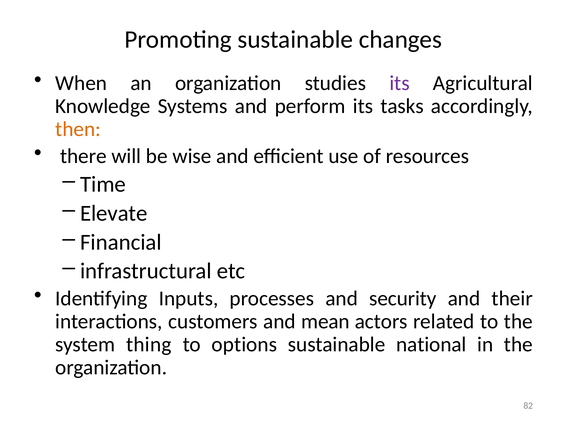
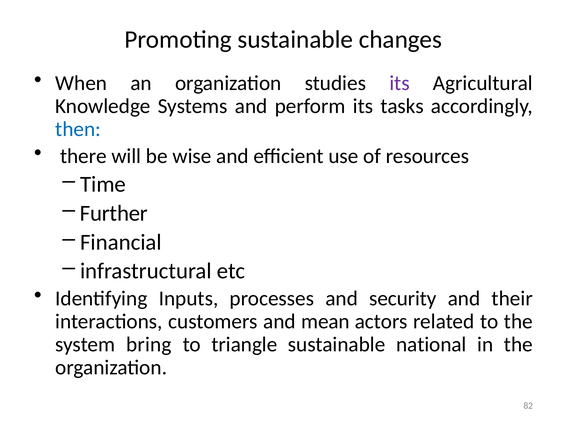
then colour: orange -> blue
Elevate: Elevate -> Further
thing: thing -> bring
options: options -> triangle
